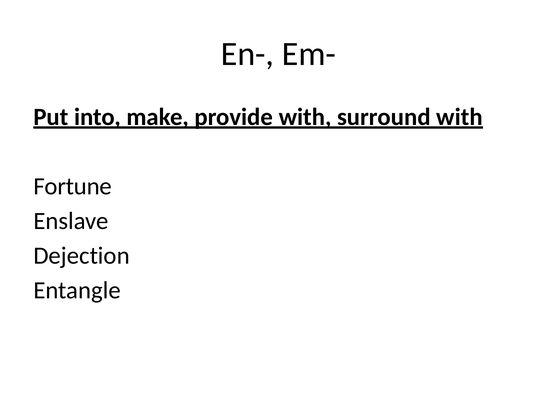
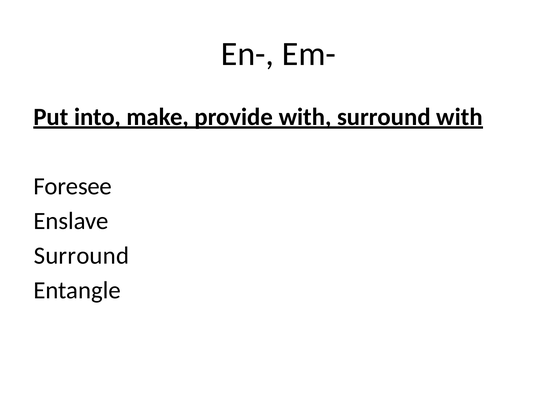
Fortune: Fortune -> Foresee
Dejection at (82, 256): Dejection -> Surround
